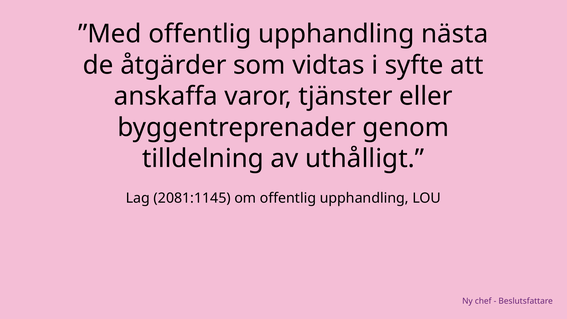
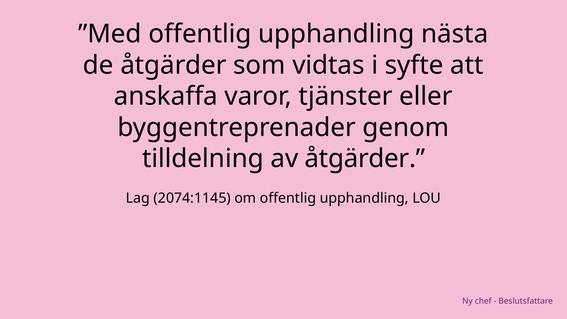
av uthålligt: uthålligt -> åtgärder
2081:1145: 2081:1145 -> 2074:1145
